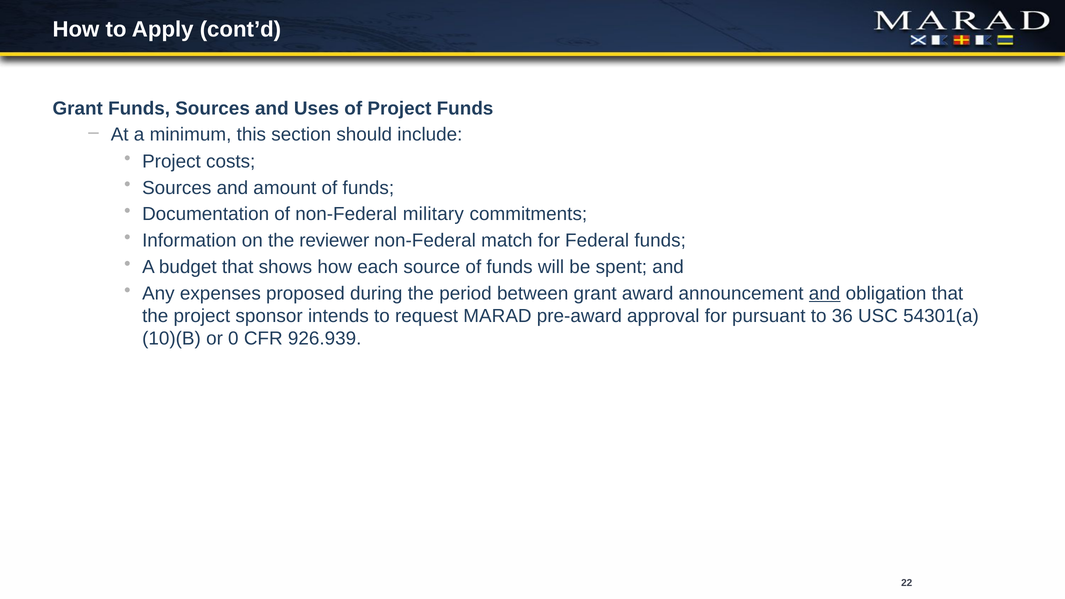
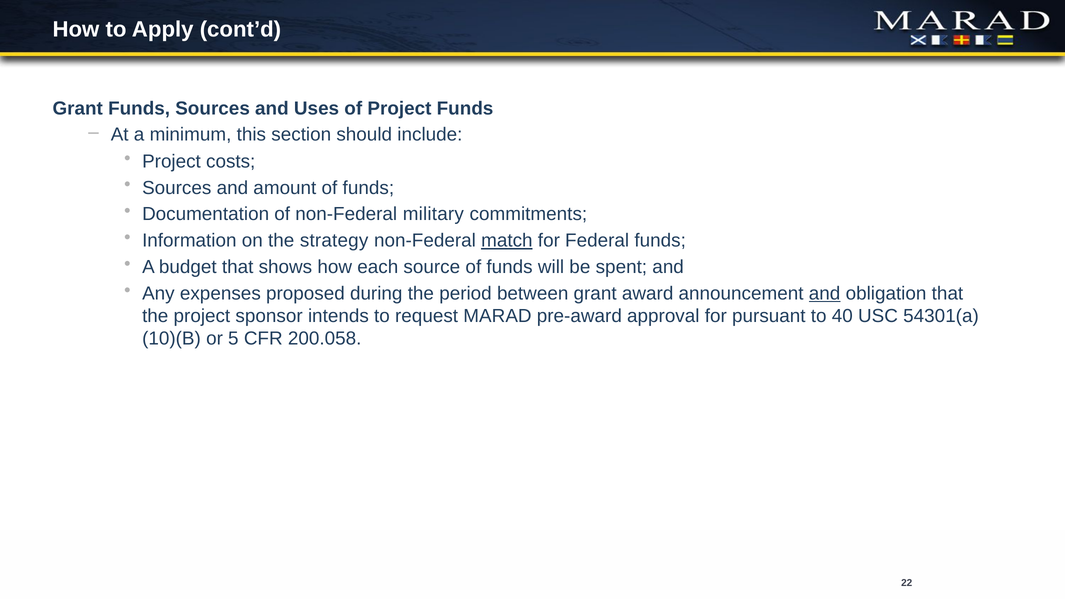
reviewer: reviewer -> strategy
match underline: none -> present
36: 36 -> 40
0: 0 -> 5
926.939: 926.939 -> 200.058
